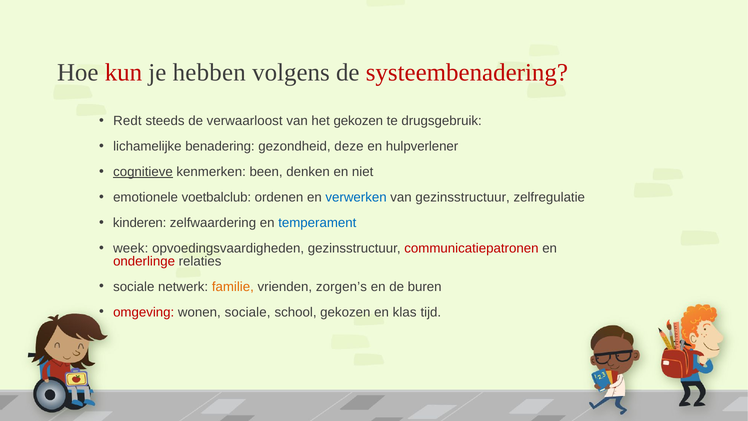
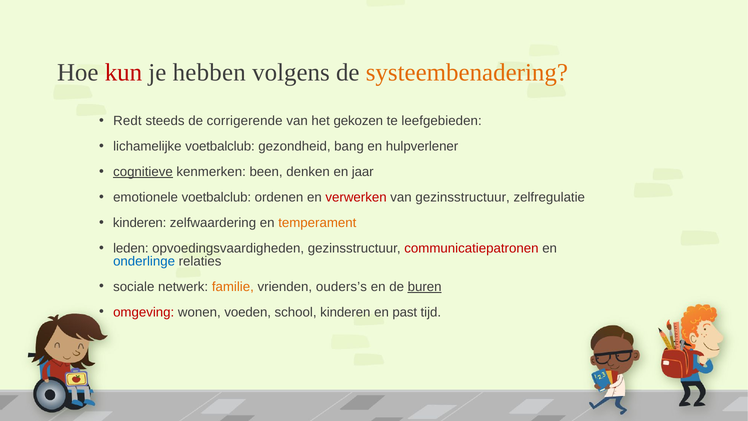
systeembenadering colour: red -> orange
verwaarloost: verwaarloost -> corrigerende
drugsgebruik: drugsgebruik -> leefgebieden
lichamelijke benadering: benadering -> voetbalclub
deze: deze -> bang
niet: niet -> jaar
verwerken colour: blue -> red
temperament colour: blue -> orange
week: week -> leden
onderlinge colour: red -> blue
zorgen’s: zorgen’s -> ouders’s
buren underline: none -> present
wonen sociale: sociale -> voeden
school gekozen: gekozen -> kinderen
klas: klas -> past
